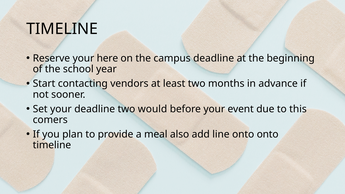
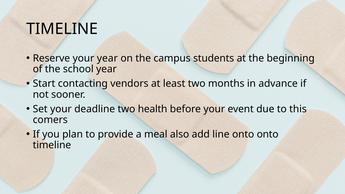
your here: here -> year
campus deadline: deadline -> students
would: would -> health
